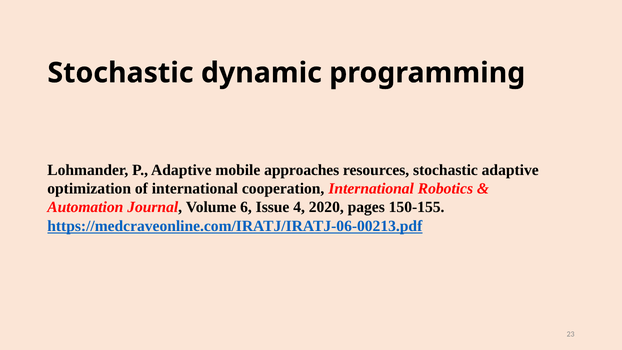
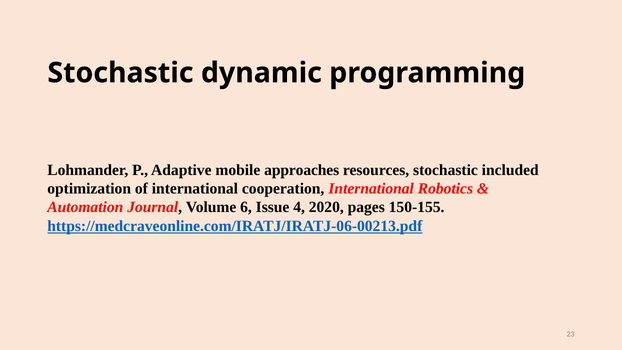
stochastic adaptive: adaptive -> included
